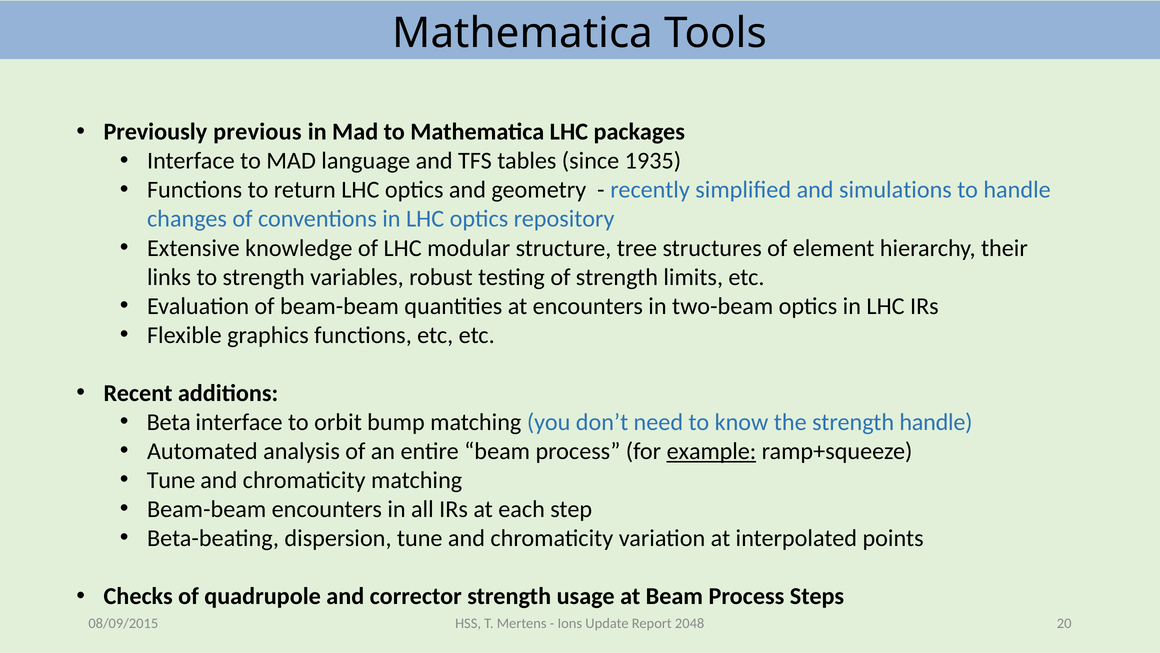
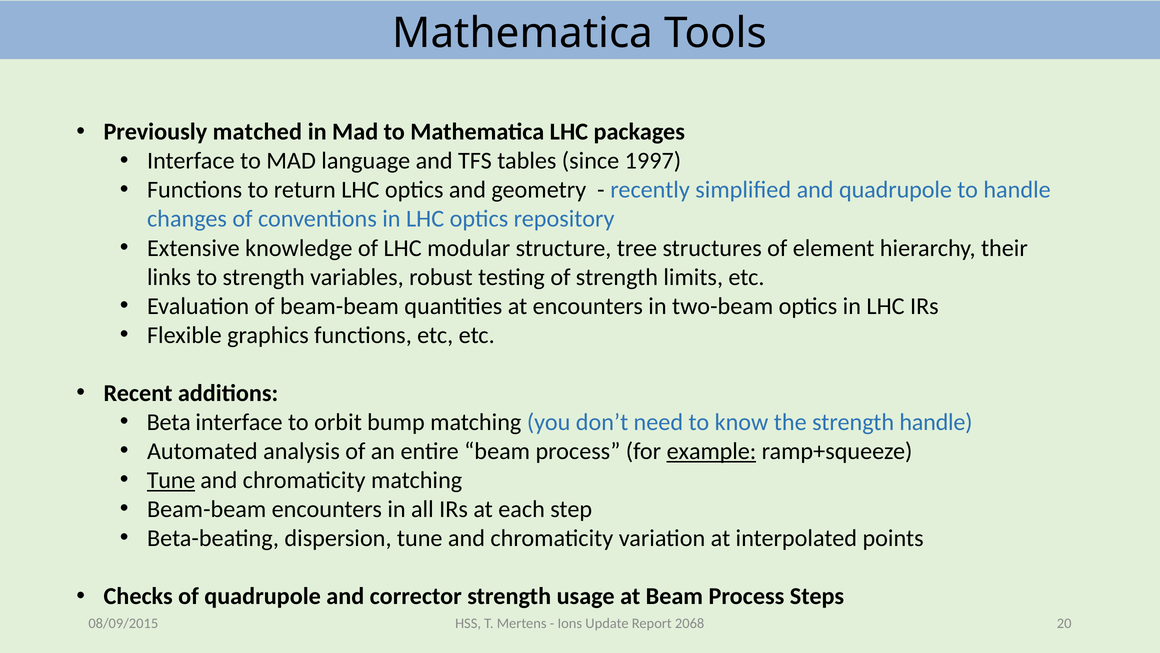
previous: previous -> matched
1935: 1935 -> 1997
and simulations: simulations -> quadrupole
Tune at (171, 480) underline: none -> present
2048: 2048 -> 2068
